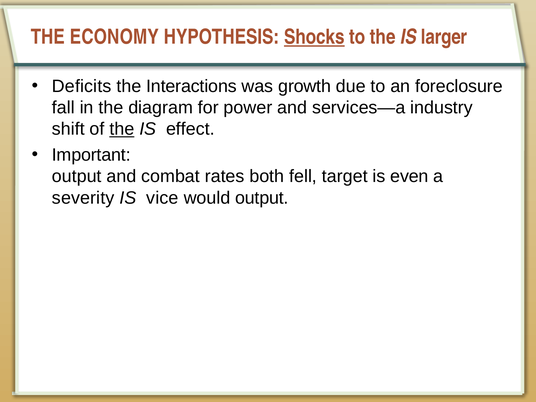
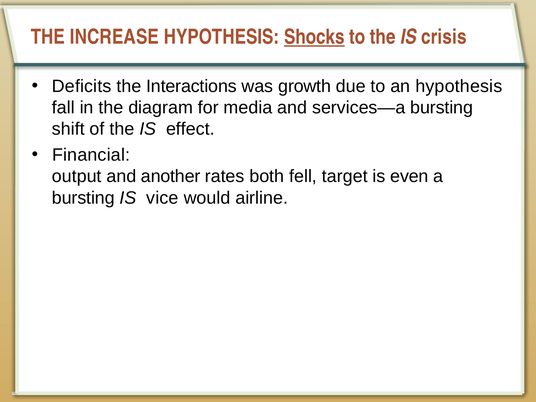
ECONOMY: ECONOMY -> INCREASE
larger: larger -> crisis
an foreclosure: foreclosure -> hypothesis
power: power -> media
services—a industry: industry -> bursting
the at (122, 129) underline: present -> none
Important: Important -> Financial
combat: combat -> another
severity at (83, 198): severity -> bursting
would output: output -> airline
